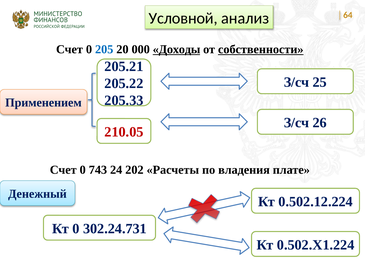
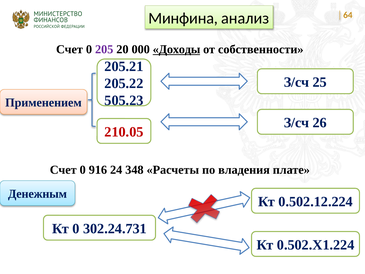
Условной: Условной -> Минфина
205 colour: blue -> purple
собственности underline: present -> none
205.33: 205.33 -> 505.23
743: 743 -> 916
202: 202 -> 348
Денежный: Денежный -> Денежным
